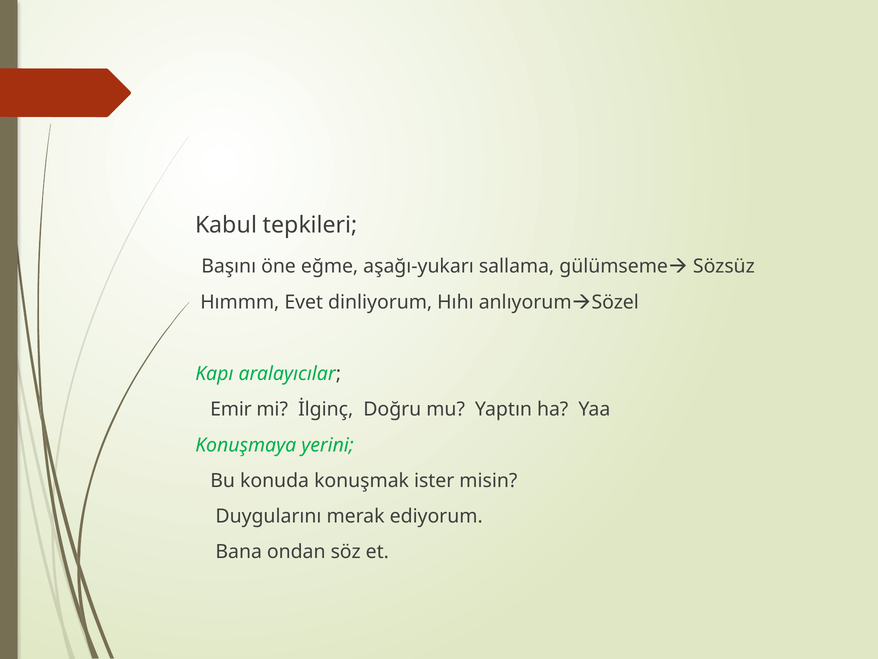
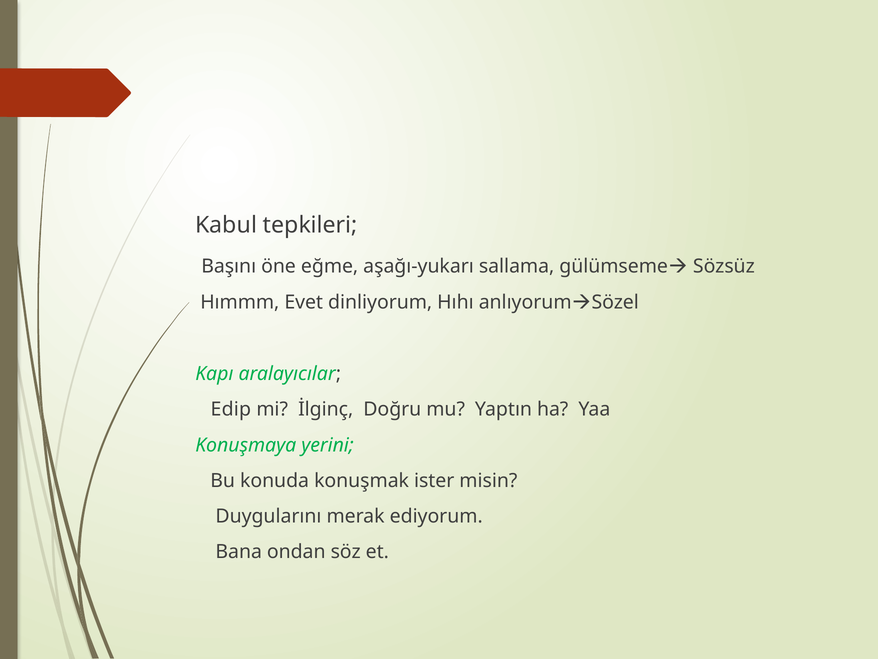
Emir: Emir -> Edip
